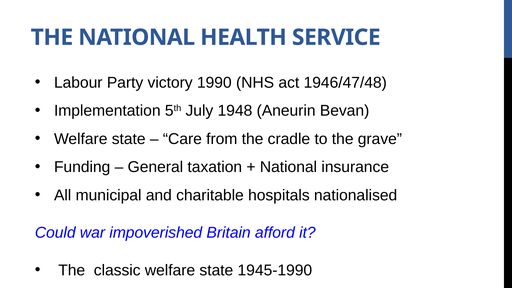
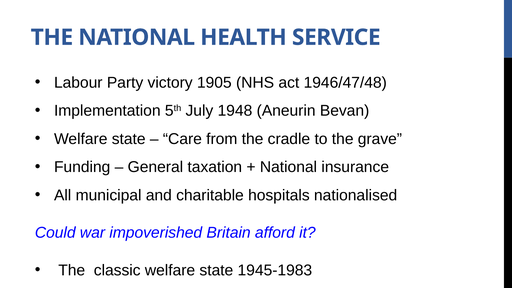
1990: 1990 -> 1905
1945-1990: 1945-1990 -> 1945-1983
